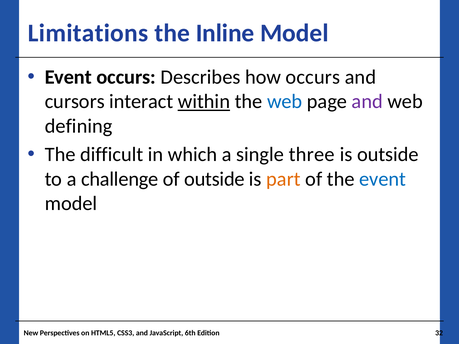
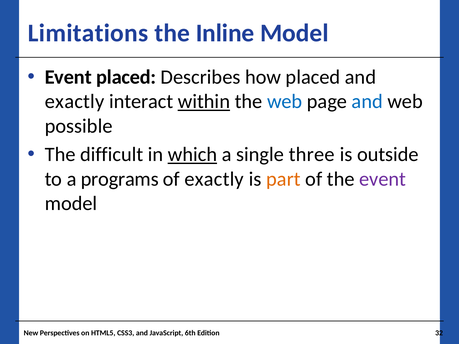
Event occurs: occurs -> placed
how occurs: occurs -> placed
cursors at (75, 102): cursors -> exactly
and at (367, 102) colour: purple -> blue
defining: defining -> possible
which underline: none -> present
challenge: challenge -> programs
of outside: outside -> exactly
event at (383, 179) colour: blue -> purple
